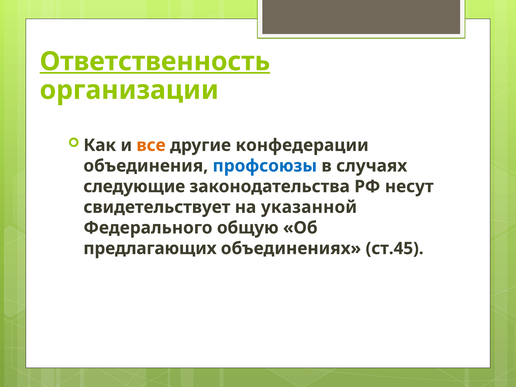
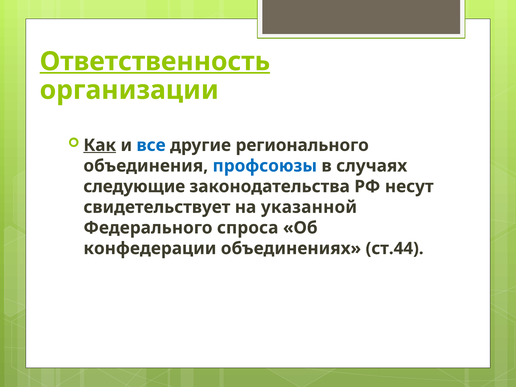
Как underline: none -> present
все colour: orange -> blue
конфедерации: конфедерации -> регионального
общую: общую -> спроса
предлагающих: предлагающих -> конфедерации
ст.45: ст.45 -> ст.44
